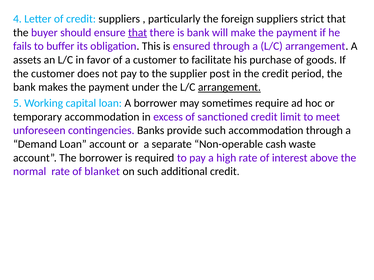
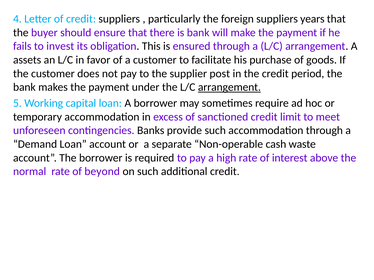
strict: strict -> years
that at (138, 33) underline: present -> none
buffer: buffer -> invest
blanket: blanket -> beyond
